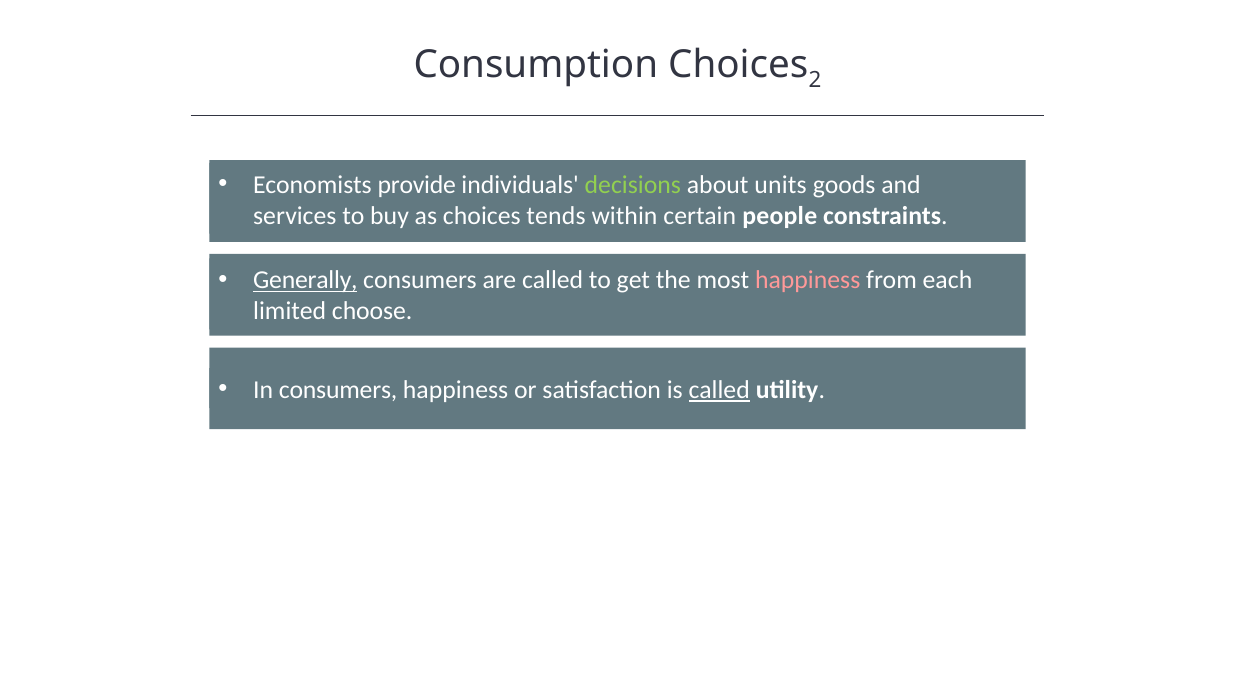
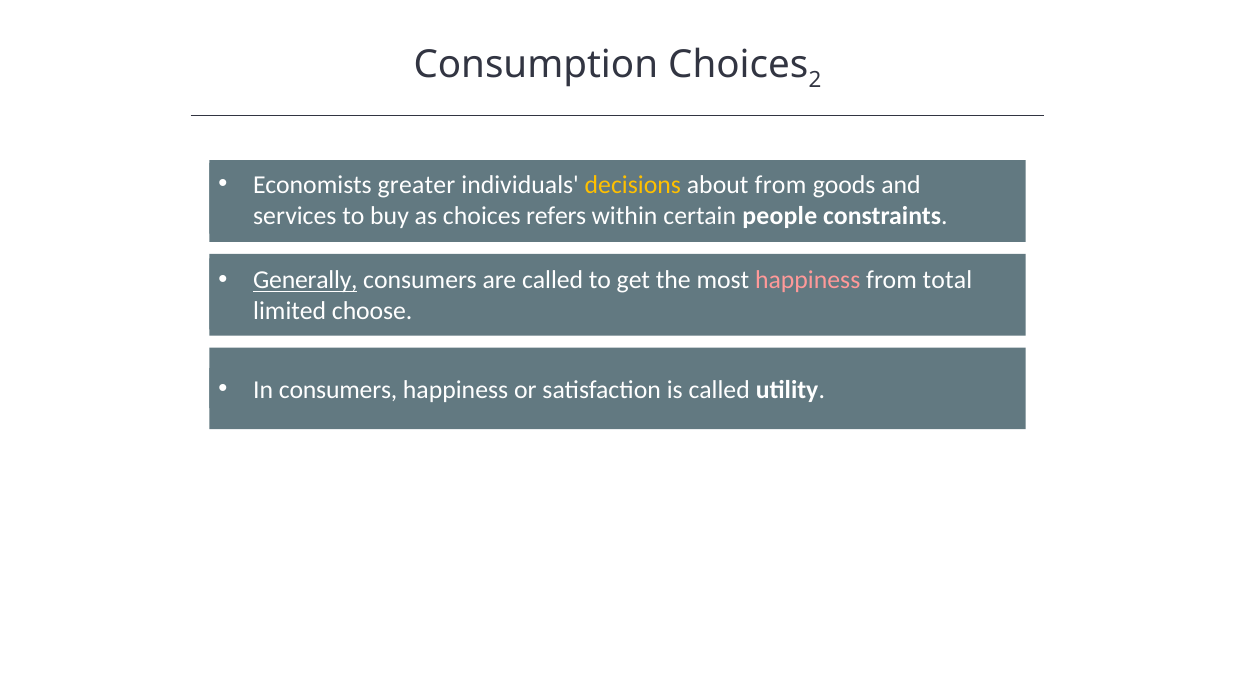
provide: provide -> greater
decisions colour: light green -> yellow
about units: units -> from
tends: tends -> refers
each: each -> total
called at (719, 390) underline: present -> none
